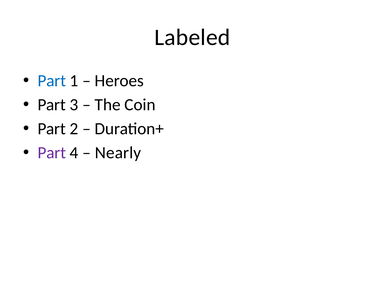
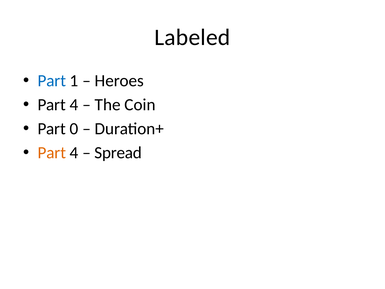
3 at (74, 105): 3 -> 4
2: 2 -> 0
Part at (52, 153) colour: purple -> orange
Nearly: Nearly -> Spread
